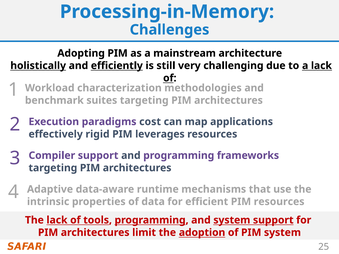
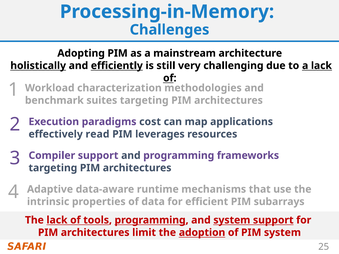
rigid: rigid -> read
PIM resources: resources -> subarrays
